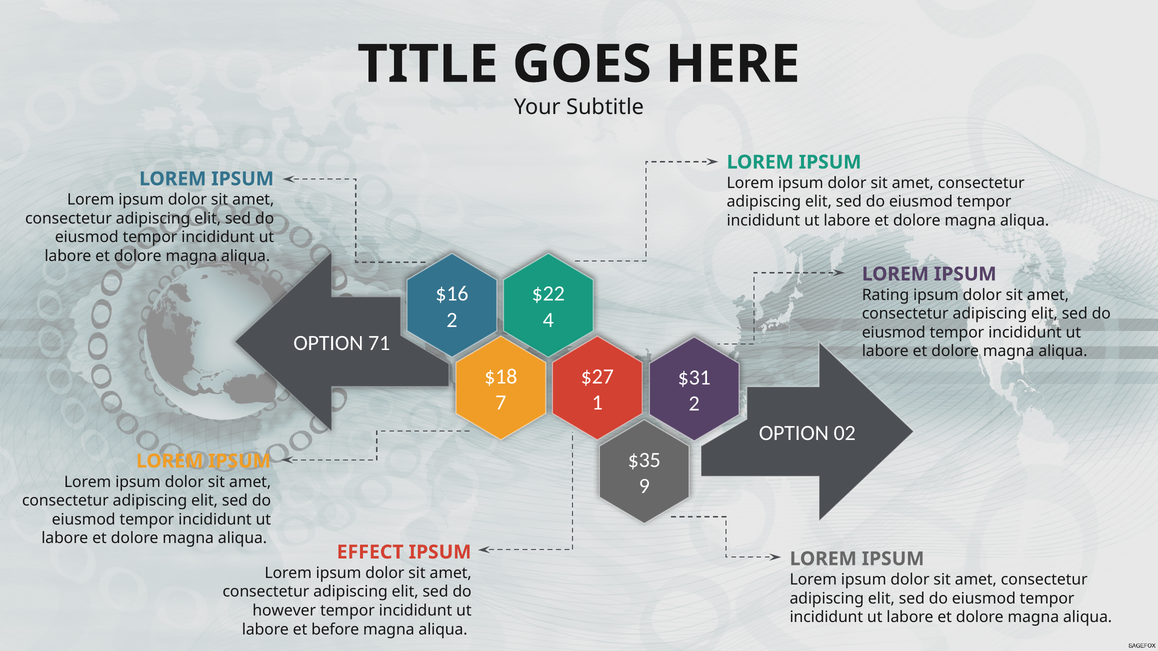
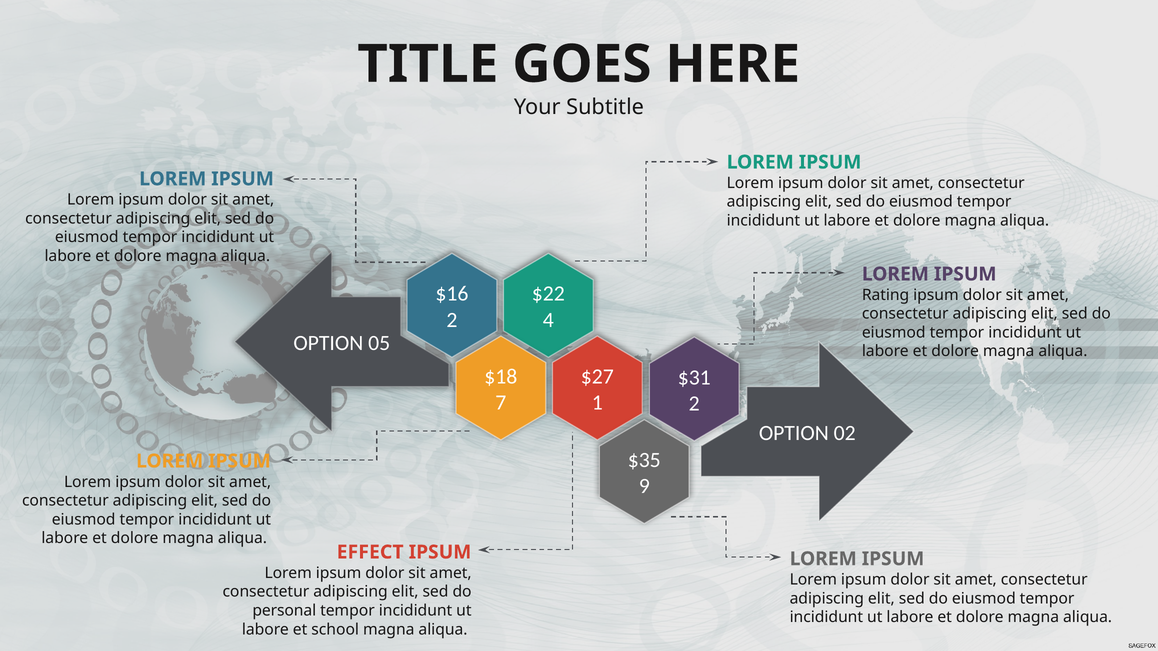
71: 71 -> 05
however: however -> personal
before: before -> school
